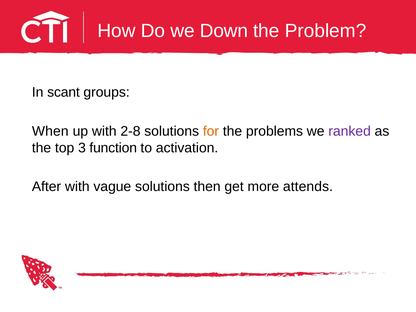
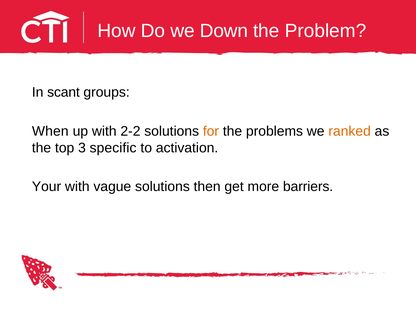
2-8: 2-8 -> 2-2
ranked colour: purple -> orange
function: function -> specific
After: After -> Your
attends: attends -> barriers
